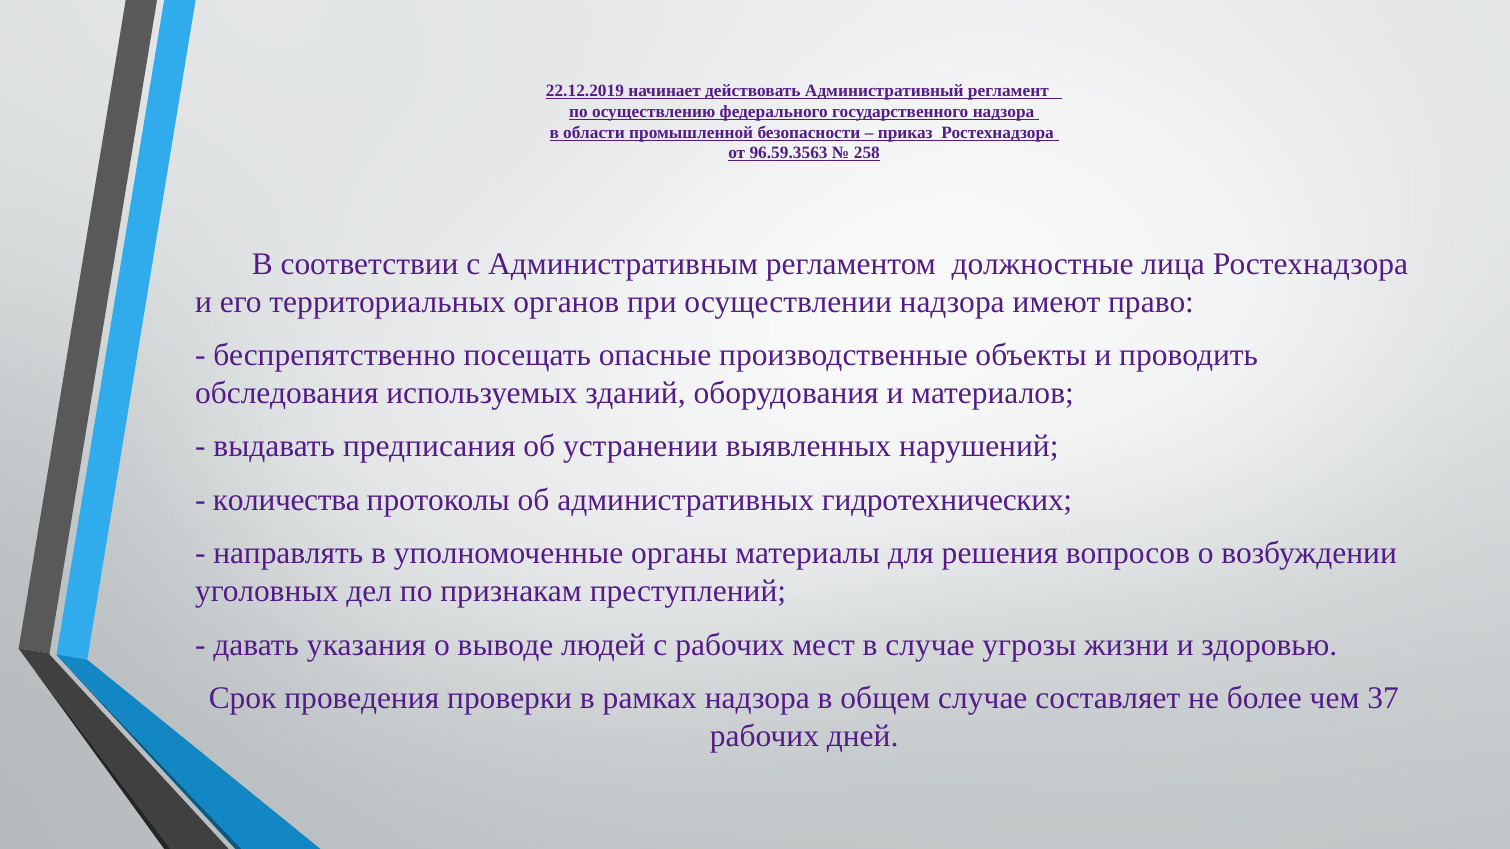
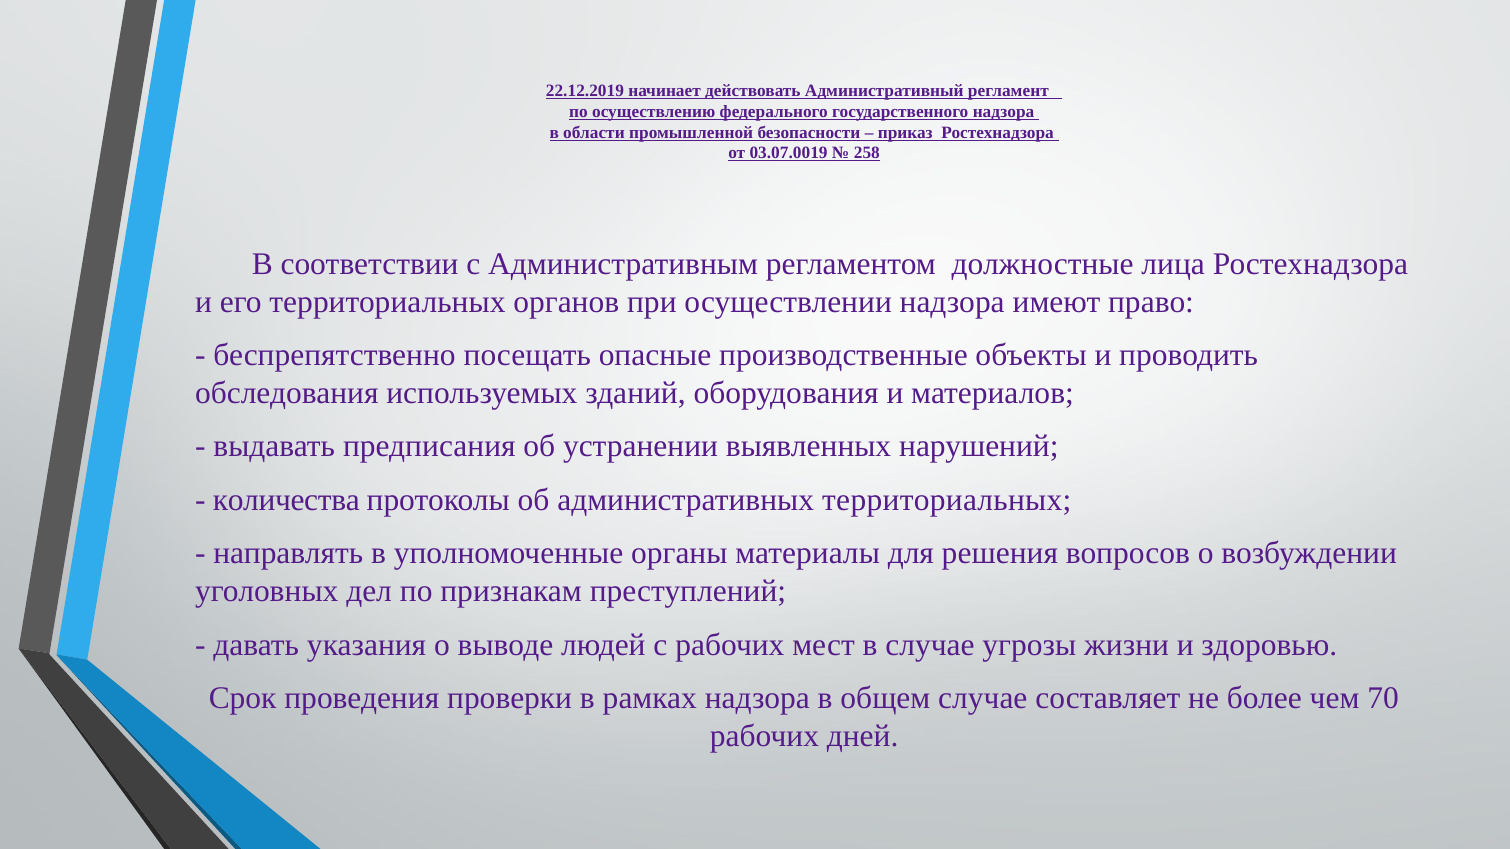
96.59.3563: 96.59.3563 -> 03.07.0019
административных гидротехнических: гидротехнических -> территориальных
37: 37 -> 70
